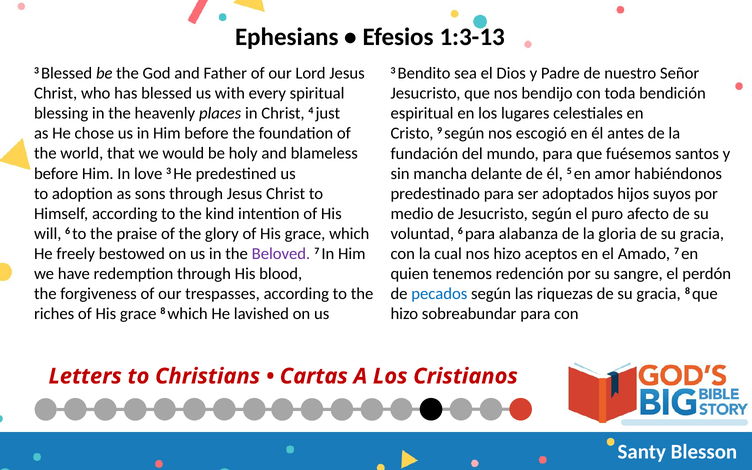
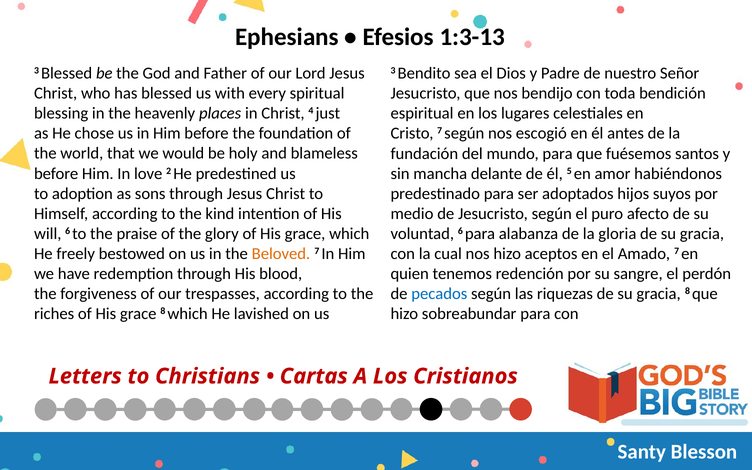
Cristo 9: 9 -> 7
love 3: 3 -> 2
Beloved colour: purple -> orange
